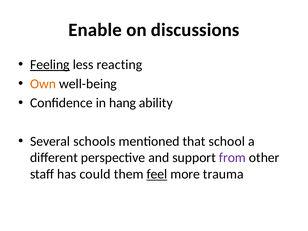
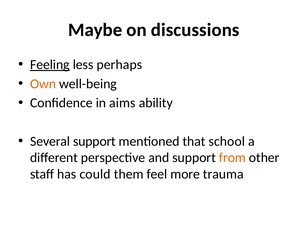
Enable: Enable -> Maybe
reacting: reacting -> perhaps
hang: hang -> aims
Several schools: schools -> support
from colour: purple -> orange
feel underline: present -> none
